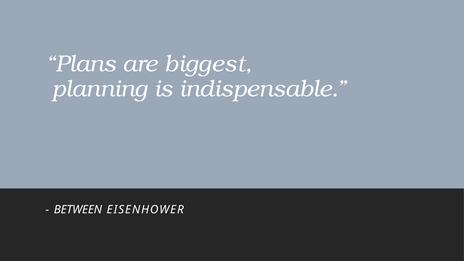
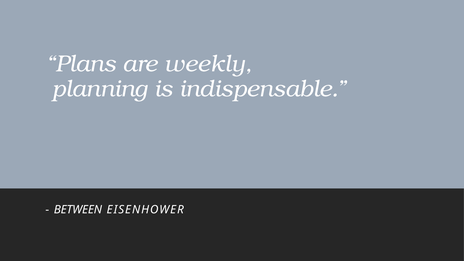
biggest: biggest -> weekly
